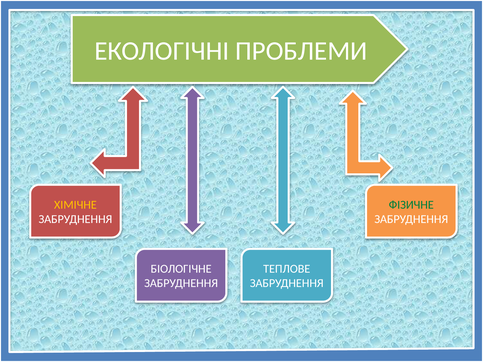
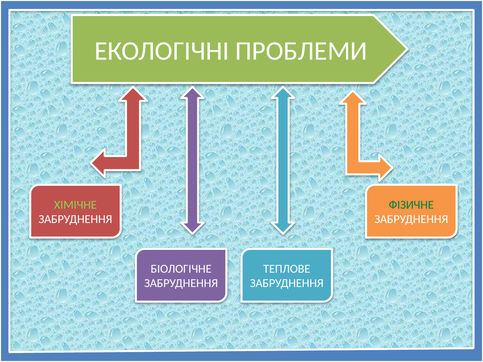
ХІМІЧНЕ colour: yellow -> light green
